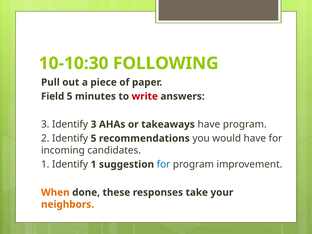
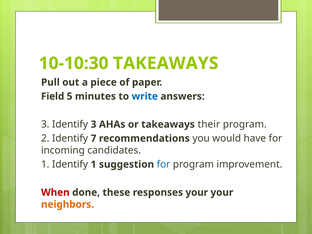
10-10:30 FOLLOWING: FOLLOWING -> TAKEAWAYS
write colour: red -> blue
takeaways have: have -> their
Identify 5: 5 -> 7
When colour: orange -> red
responses take: take -> your
